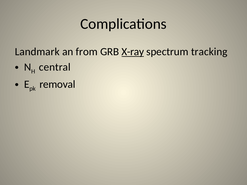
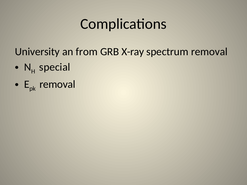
Landmark: Landmark -> University
X-ray underline: present -> none
spectrum tracking: tracking -> removal
central: central -> special
